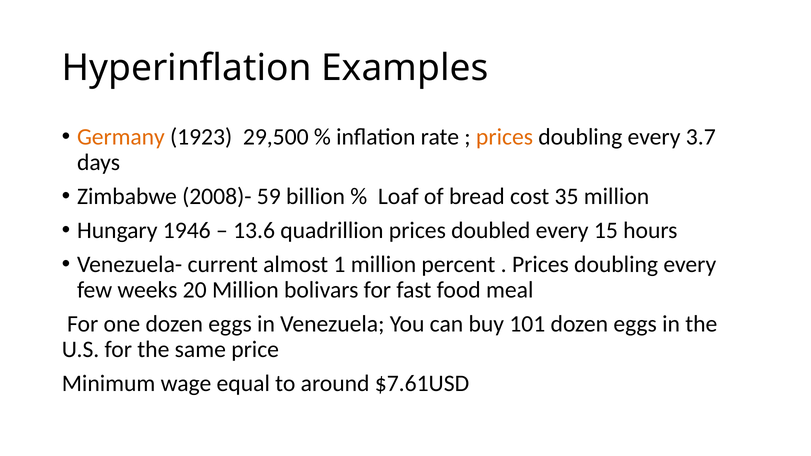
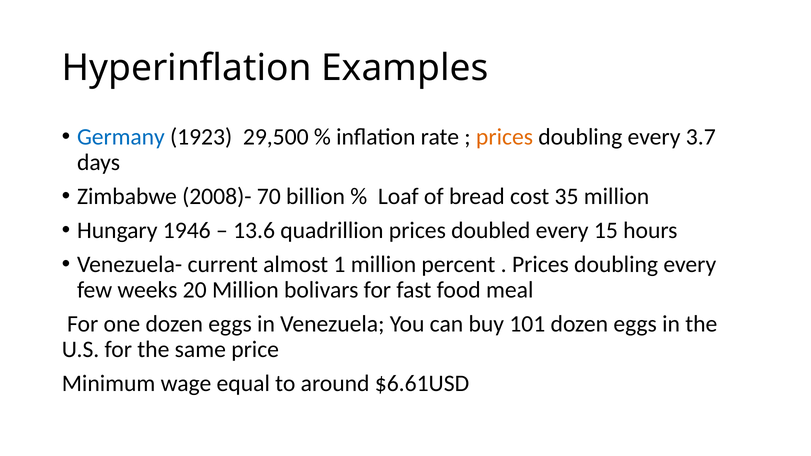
Germany colour: orange -> blue
59: 59 -> 70
$7.61USD: $7.61USD -> $6.61USD
